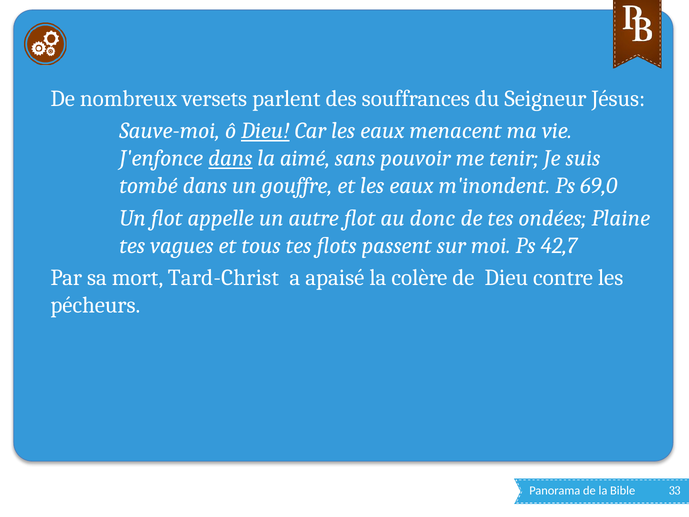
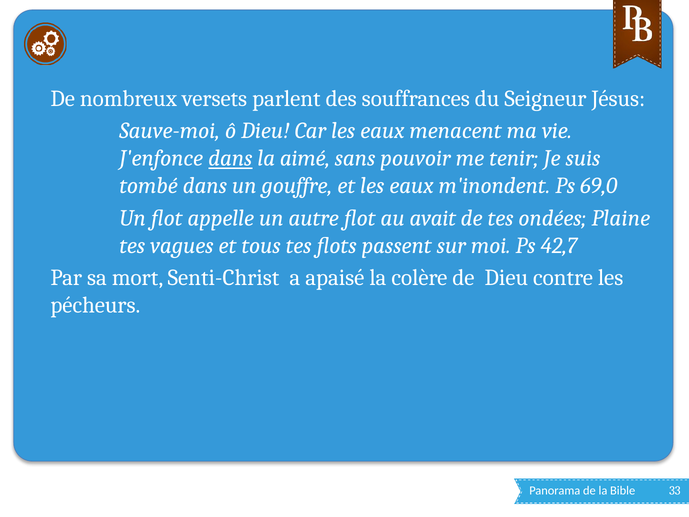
Dieu at (265, 131) underline: present -> none
donc: donc -> avait
Tard-Christ: Tard-Christ -> Senti-Christ
